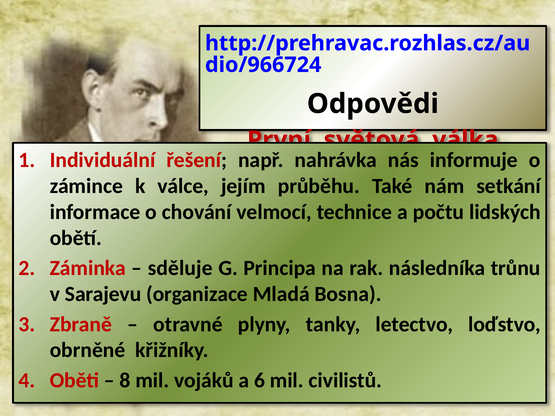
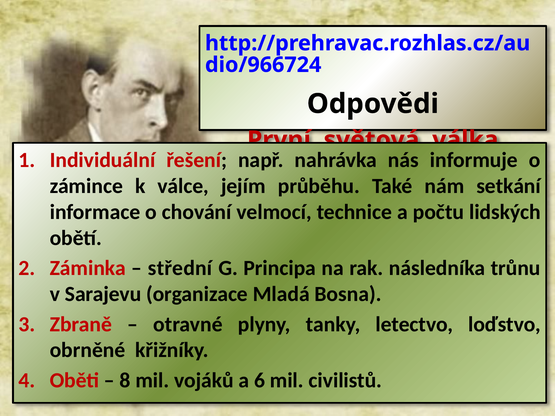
sděluje: sděluje -> střední
